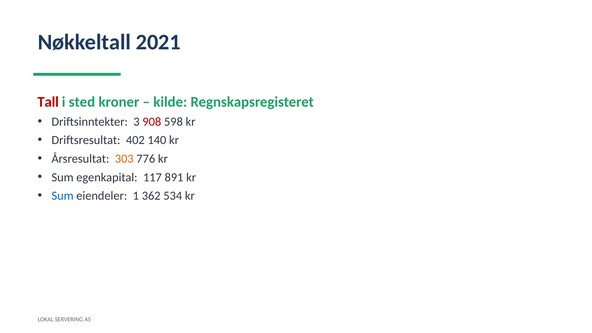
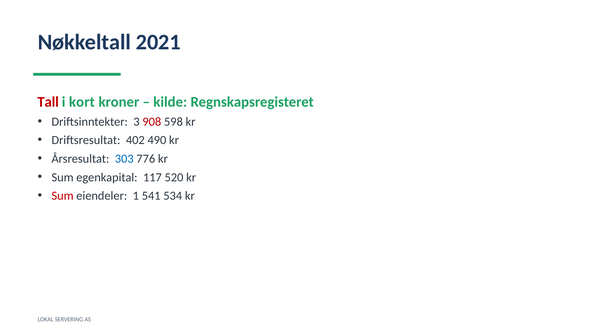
sted: sted -> kort
140: 140 -> 490
303 colour: orange -> blue
891: 891 -> 520
Sum at (63, 196) colour: blue -> red
362: 362 -> 541
